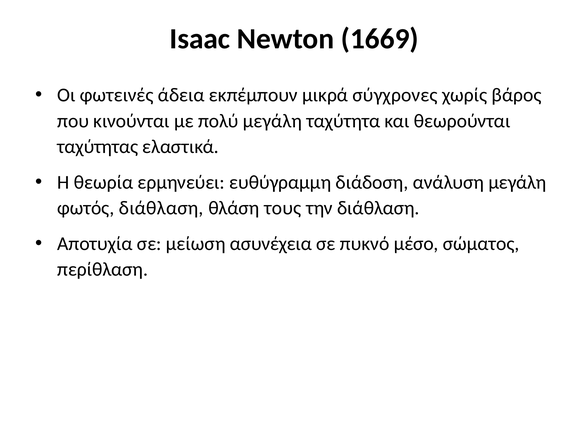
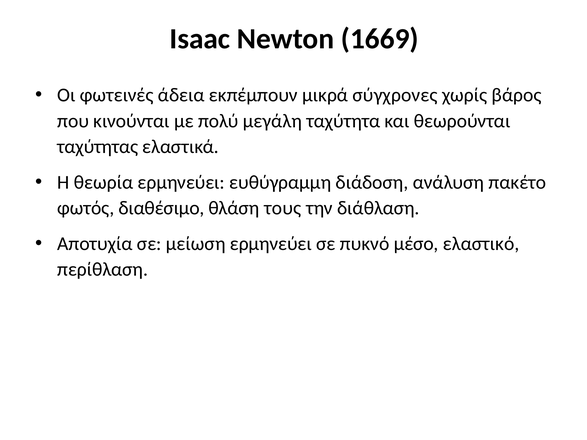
ανάλυση μεγάλη: μεγάλη -> πακέτο
φωτός διάθλαση: διάθλαση -> διαθέσιμο
μείωση ασυνέχεια: ασυνέχεια -> ερμηνεύει
σώματος: σώματος -> ελαστικό
